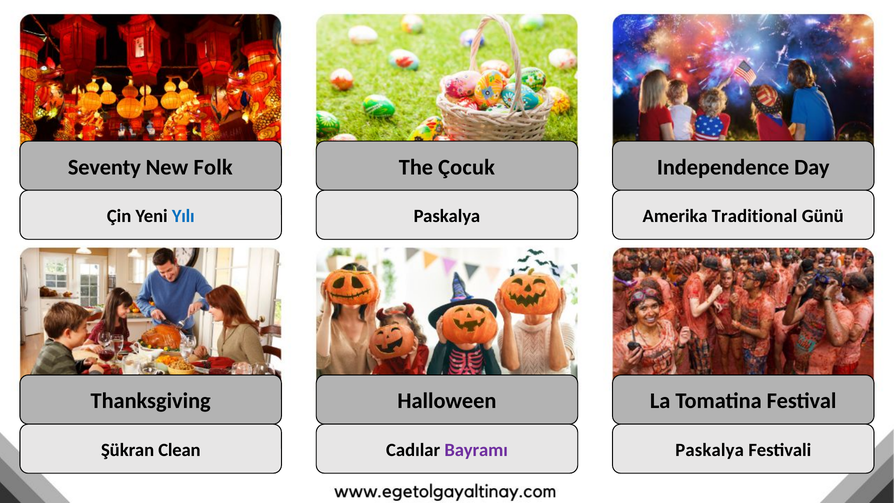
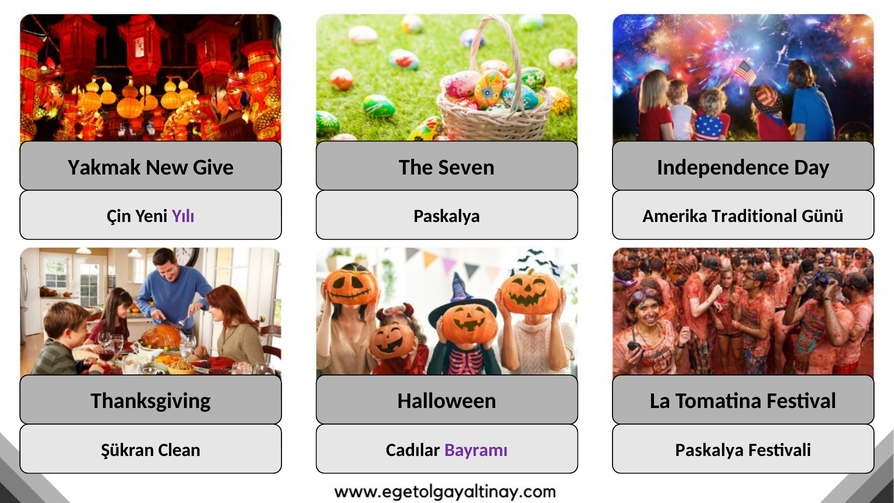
Seventy: Seventy -> Yakmak
Folk: Folk -> Give
Çocuk: Çocuk -> Seven
Yılı colour: blue -> purple
